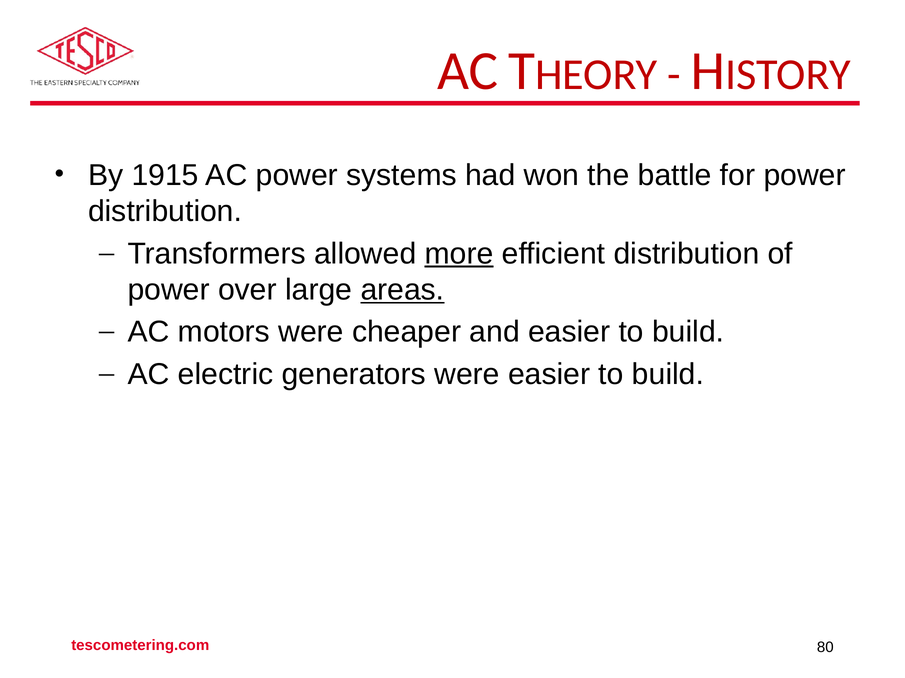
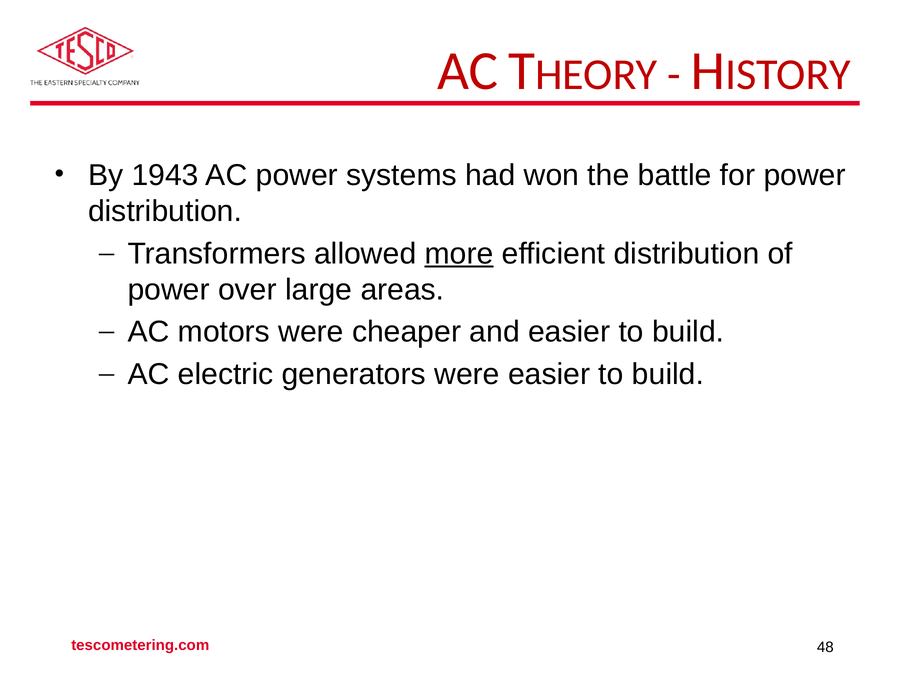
1915: 1915 -> 1943
areas underline: present -> none
80: 80 -> 48
